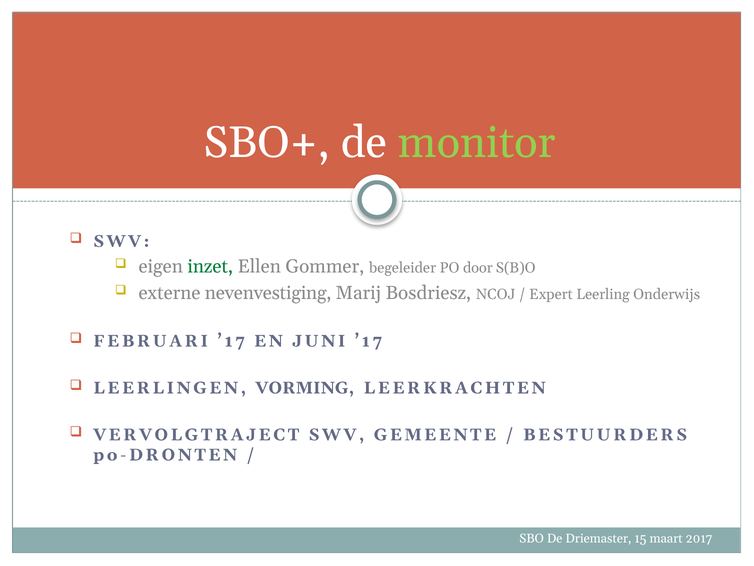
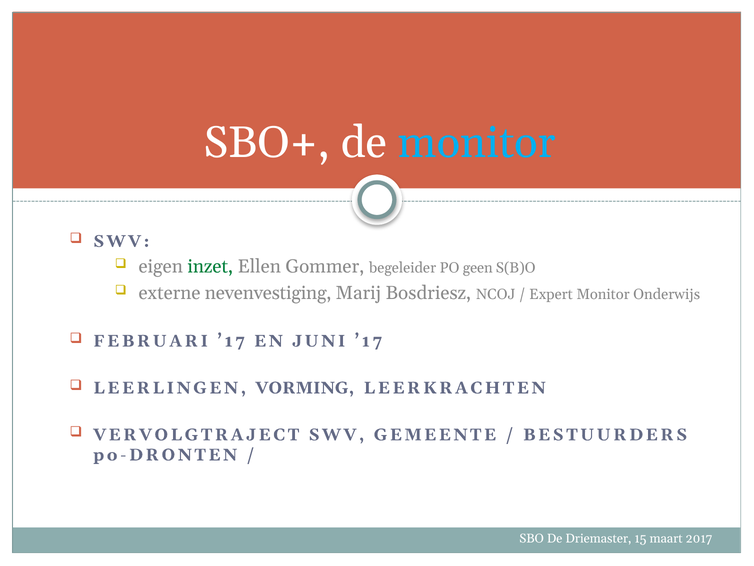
monitor at (477, 143) colour: light green -> light blue
door: door -> geen
Expert Leerling: Leerling -> Monitor
